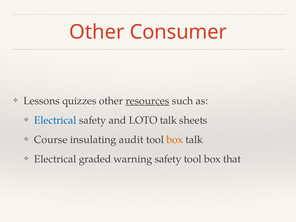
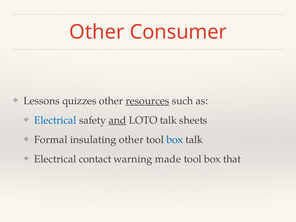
and underline: none -> present
Course: Course -> Formal
insulating audit: audit -> other
box at (175, 140) colour: orange -> blue
graded: graded -> contact
warning safety: safety -> made
